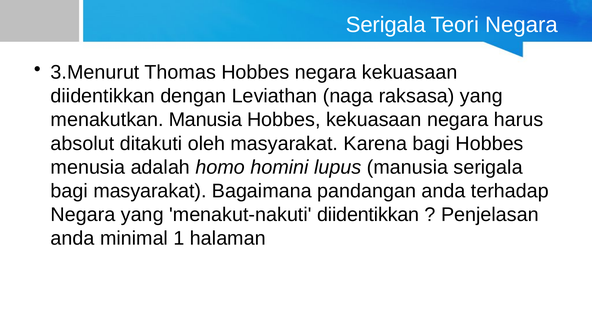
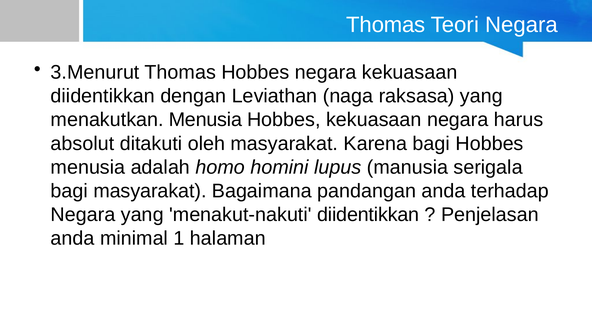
Serigala at (386, 25): Serigala -> Thomas
menakutkan Manusia: Manusia -> Menusia
